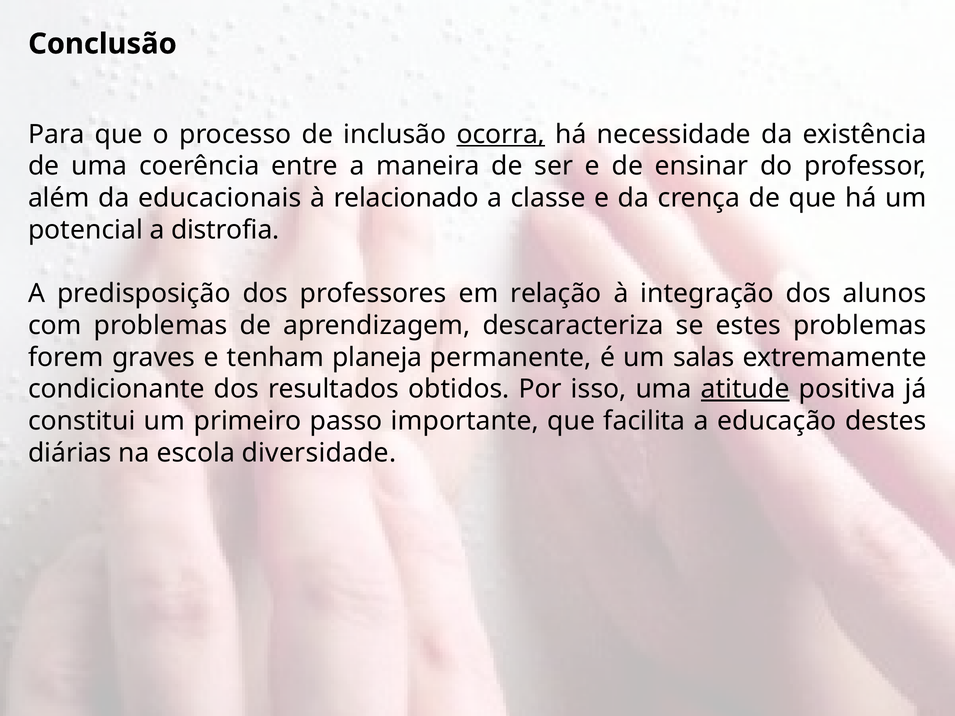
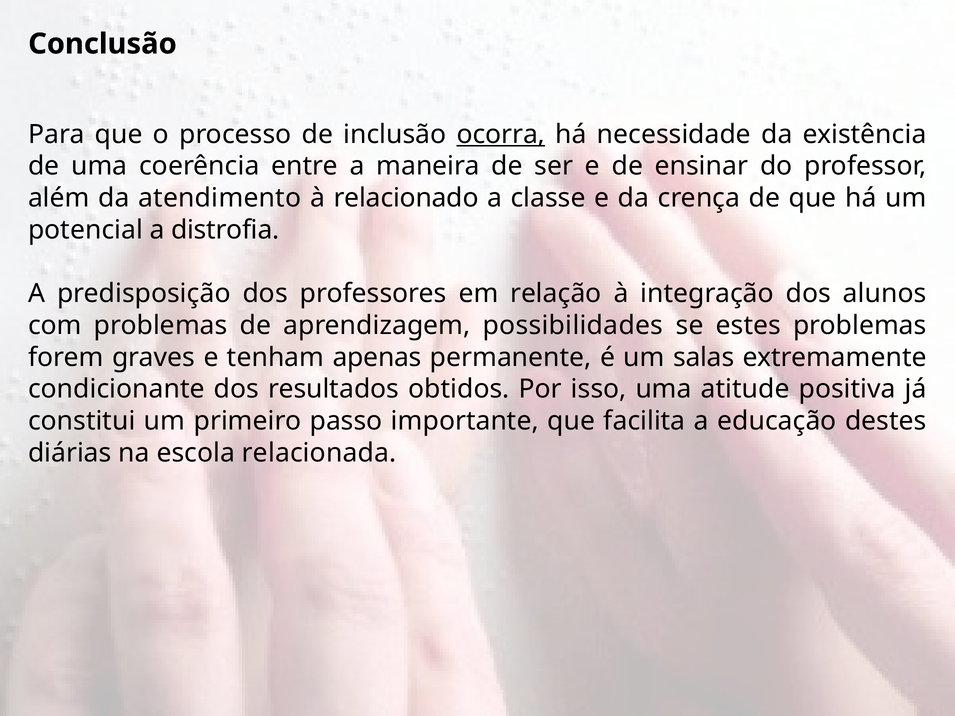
educacionais: educacionais -> atendimento
descaracteriza: descaracteriza -> possibilidades
planeja: planeja -> apenas
atitude underline: present -> none
diversidade: diversidade -> relacionada
